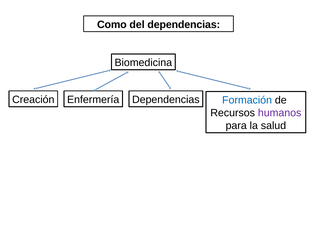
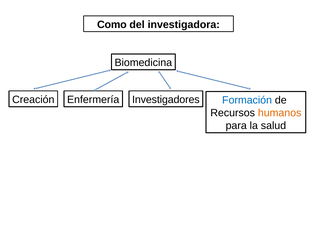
del dependencias: dependencias -> investigadora
Dependencias at (166, 99): Dependencias -> Investigadores
humanos colour: purple -> orange
